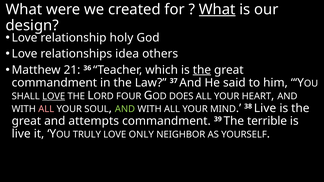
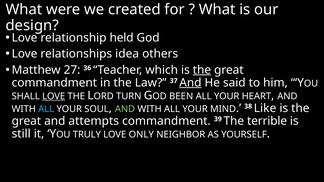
What at (217, 9) underline: present -> none
holy: holy -> held
21: 21 -> 27
And at (190, 83) underline: none -> present
FOUR: FOUR -> TURN
DOES: DOES -> BEEN
ALL at (46, 109) colour: pink -> light blue
38 Live: Live -> Like
live at (21, 134): live -> still
